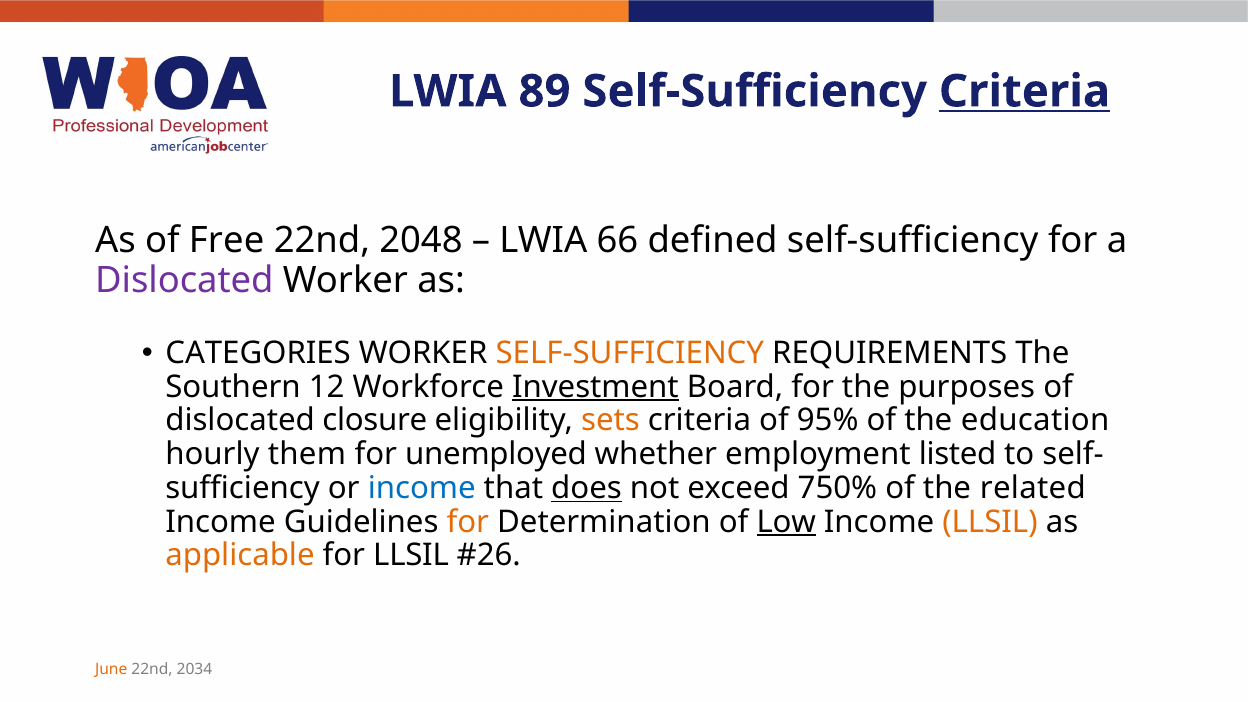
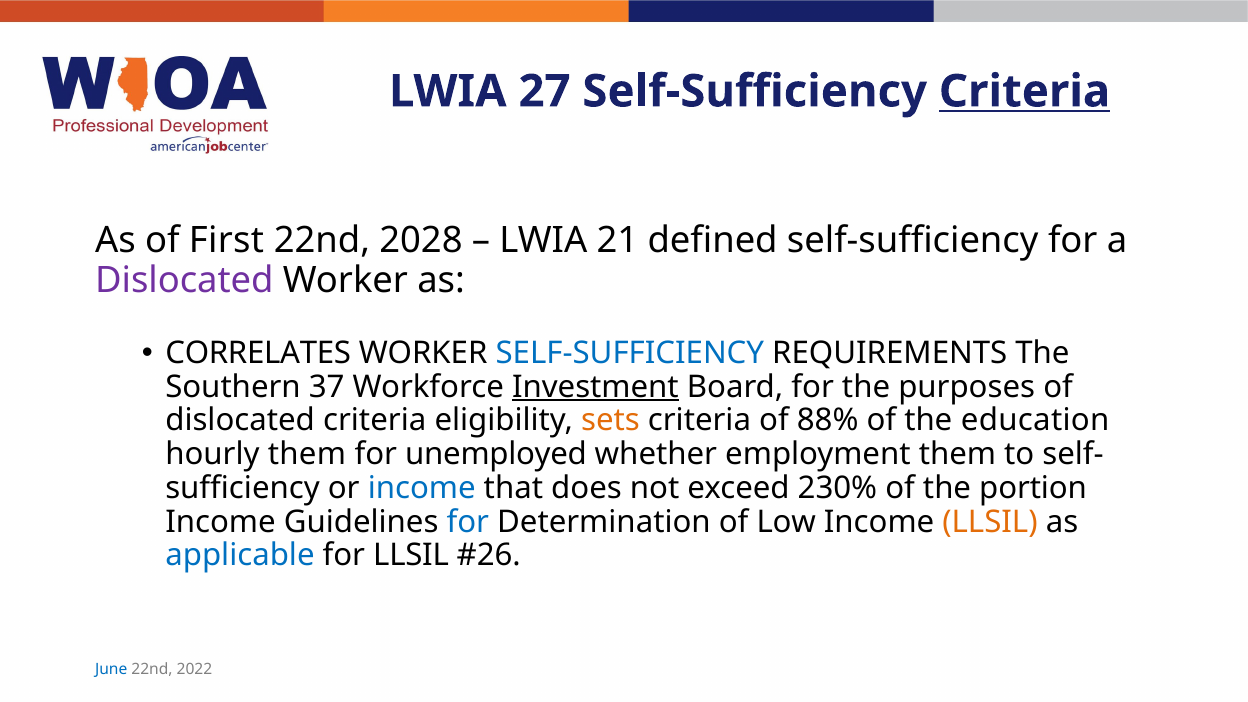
89: 89 -> 27
Free: Free -> First
2048: 2048 -> 2028
66: 66 -> 21
CATEGORIES: CATEGORIES -> CORRELATES
SELF-SUFFICIENCY at (630, 353) colour: orange -> blue
12: 12 -> 37
dislocated closure: closure -> criteria
95%: 95% -> 88%
employment listed: listed -> them
does underline: present -> none
750%: 750% -> 230%
related: related -> portion
for at (468, 522) colour: orange -> blue
Low underline: present -> none
applicable colour: orange -> blue
June colour: orange -> blue
2034: 2034 -> 2022
